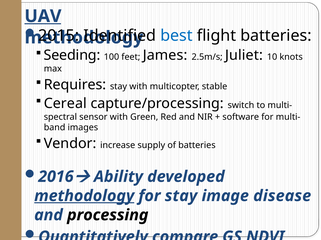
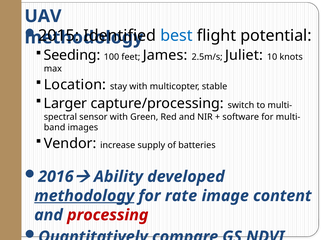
UAV at (43, 16) underline: present -> none
flight batteries: batteries -> potential
Requires: Requires -> Location
Cereal: Cereal -> Larger
for stay: stay -> rate
disease: disease -> content
processing colour: black -> red
